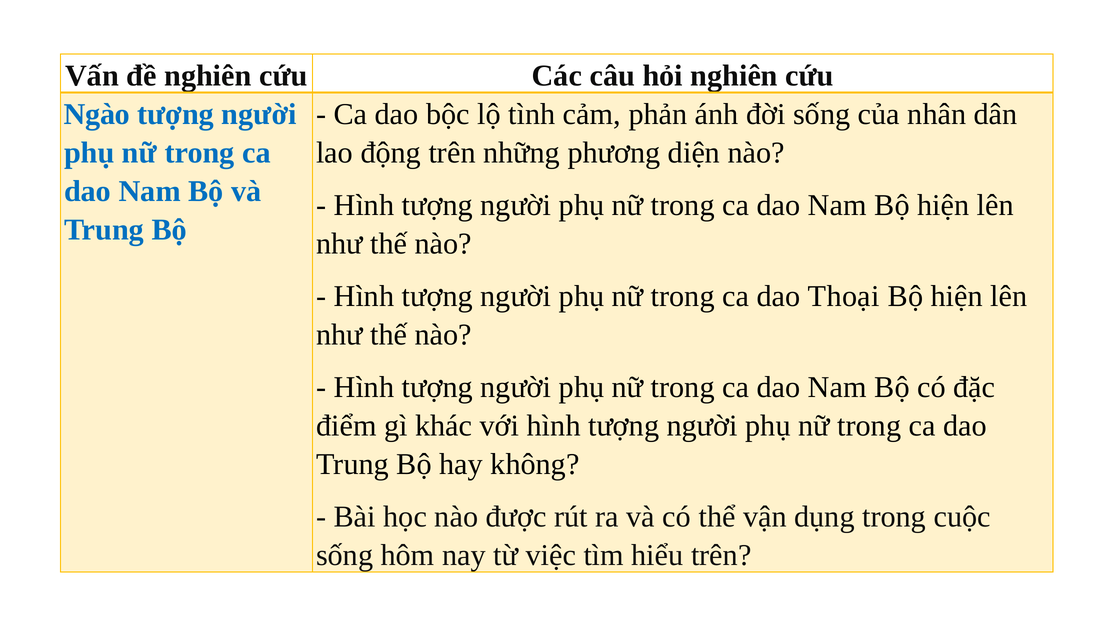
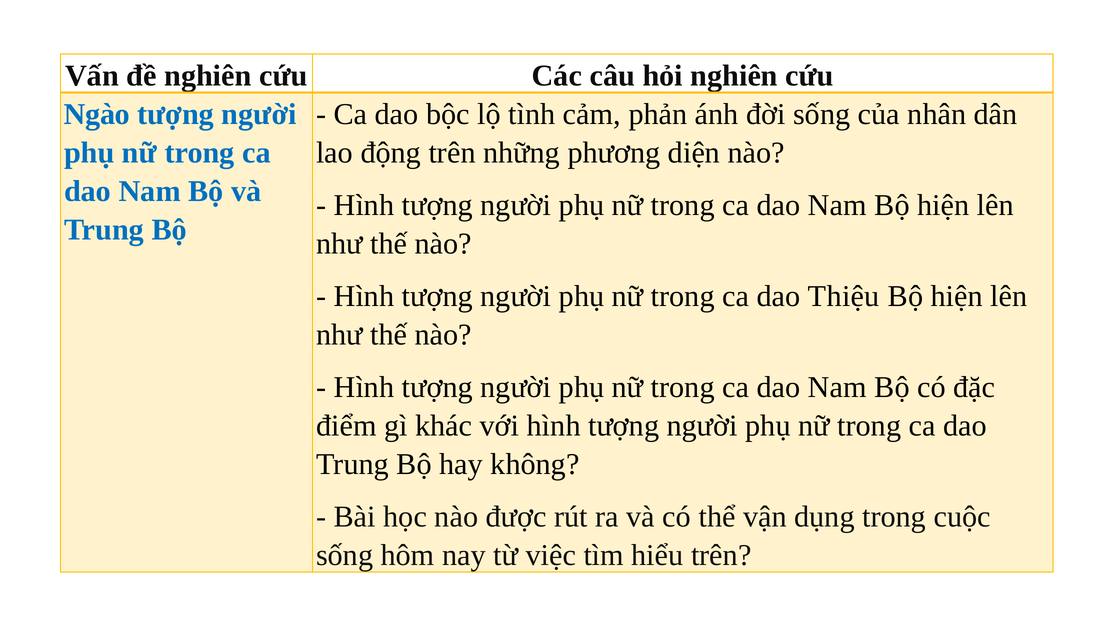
Thoại: Thoại -> Thiệu
